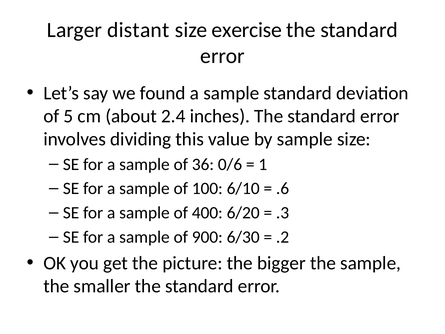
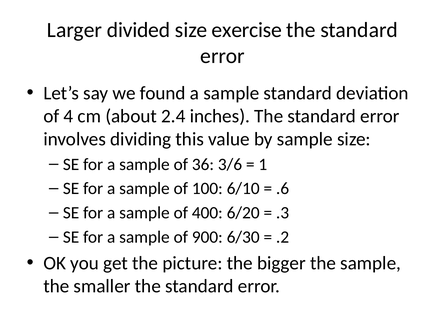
distant: distant -> divided
5: 5 -> 4
0/6: 0/6 -> 3/6
